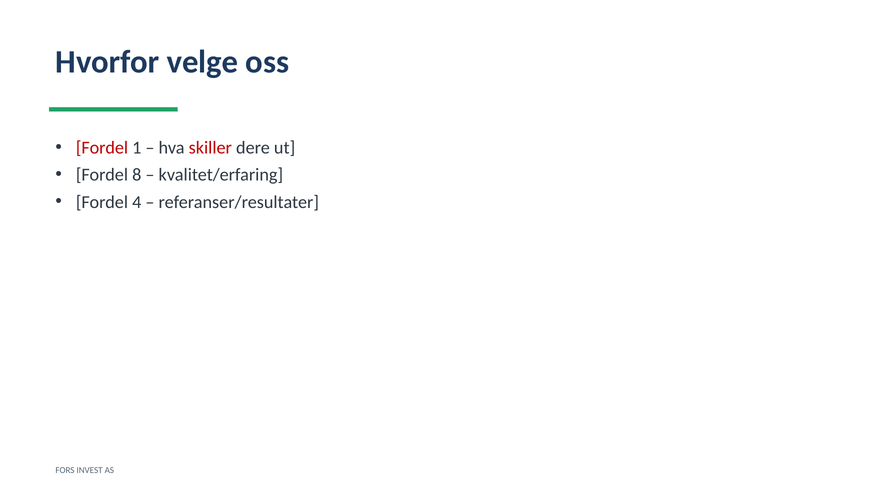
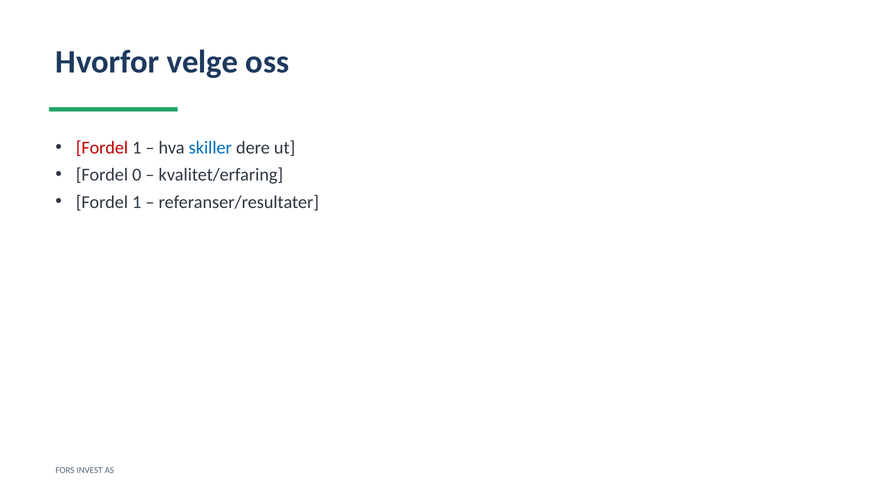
skiller colour: red -> blue
8: 8 -> 0
4 at (137, 202): 4 -> 1
